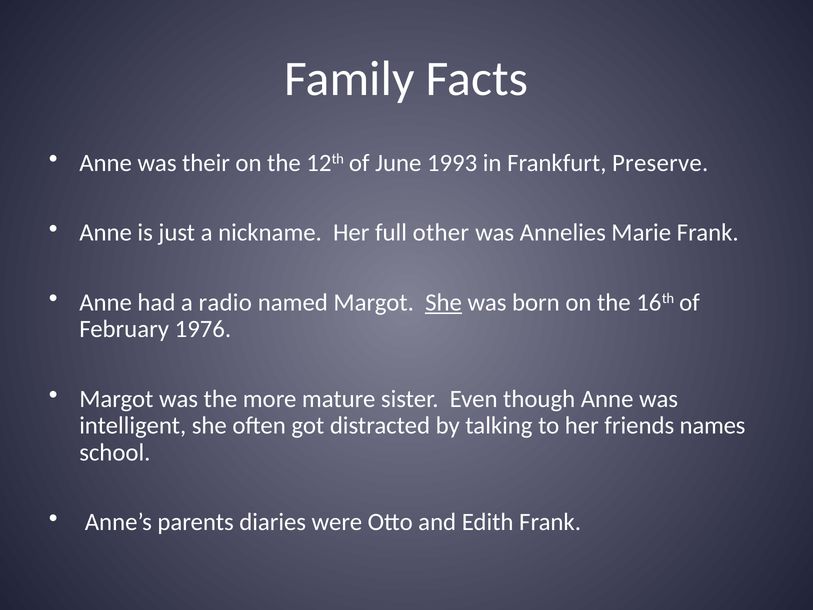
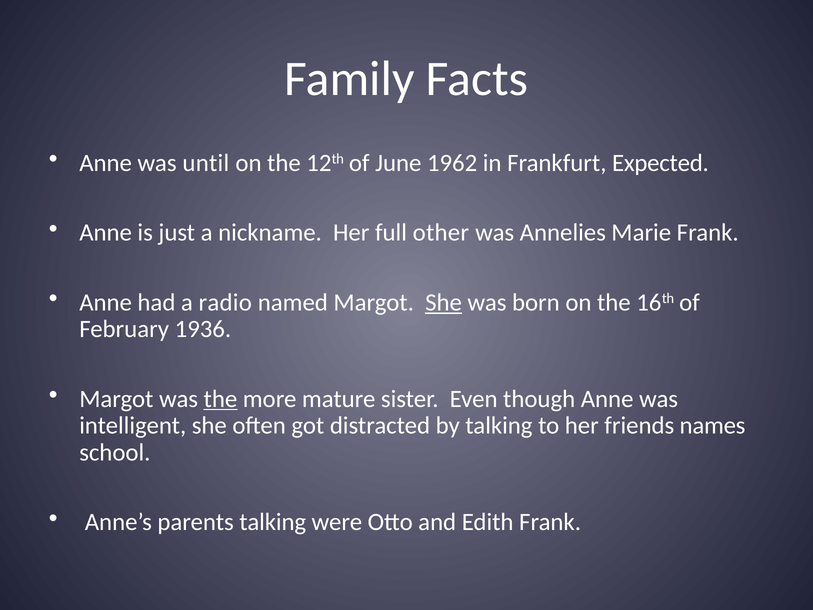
their: their -> until
1993: 1993 -> 1962
Preserve: Preserve -> Expected
1976: 1976 -> 1936
the at (220, 399) underline: none -> present
parents diaries: diaries -> talking
